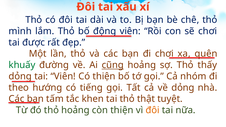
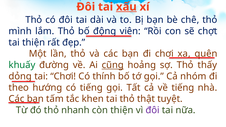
xấu underline: none -> present
sẽ chơi: chơi -> chợt
tai được: được -> thiện
tai Viên: Viên -> Chơi
Có thiện: thiện -> thính
về dỏng: dỏng -> tiếng
thỏ hoảng: hoảng -> nhanh
đôi at (153, 110) colour: orange -> purple
